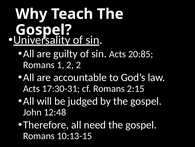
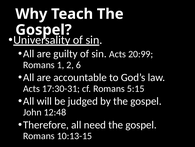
20:85: 20:85 -> 20:99
2 2: 2 -> 6
2:15: 2:15 -> 5:15
